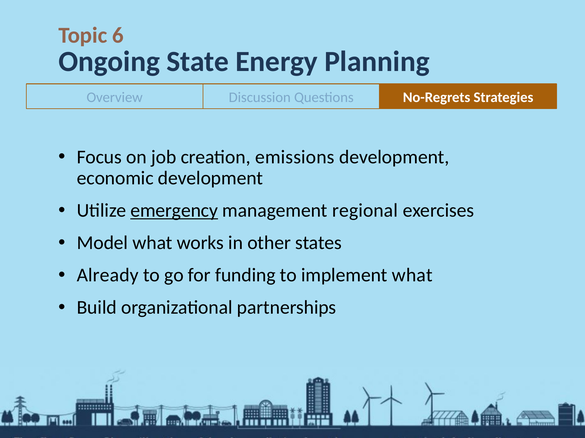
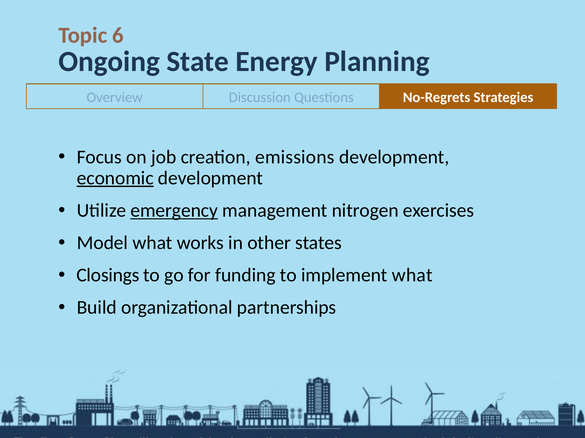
economic underline: none -> present
regional: regional -> nitrogen
Already: Already -> Closings
